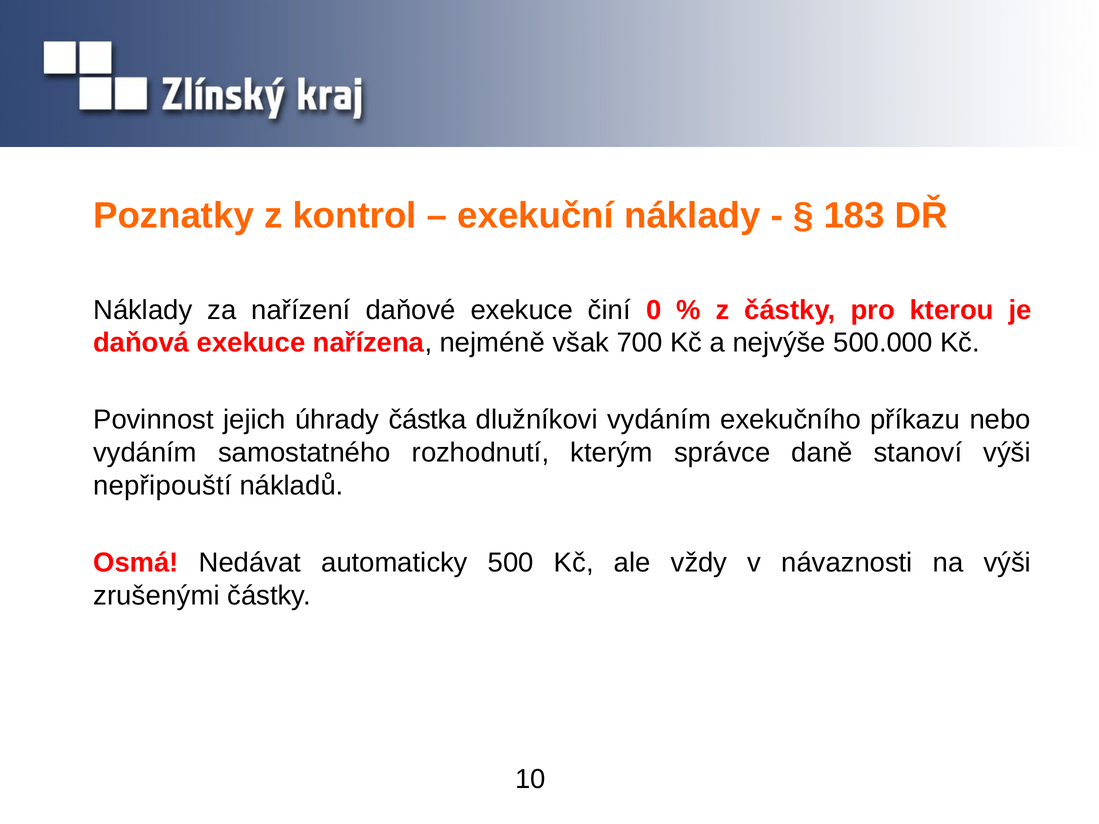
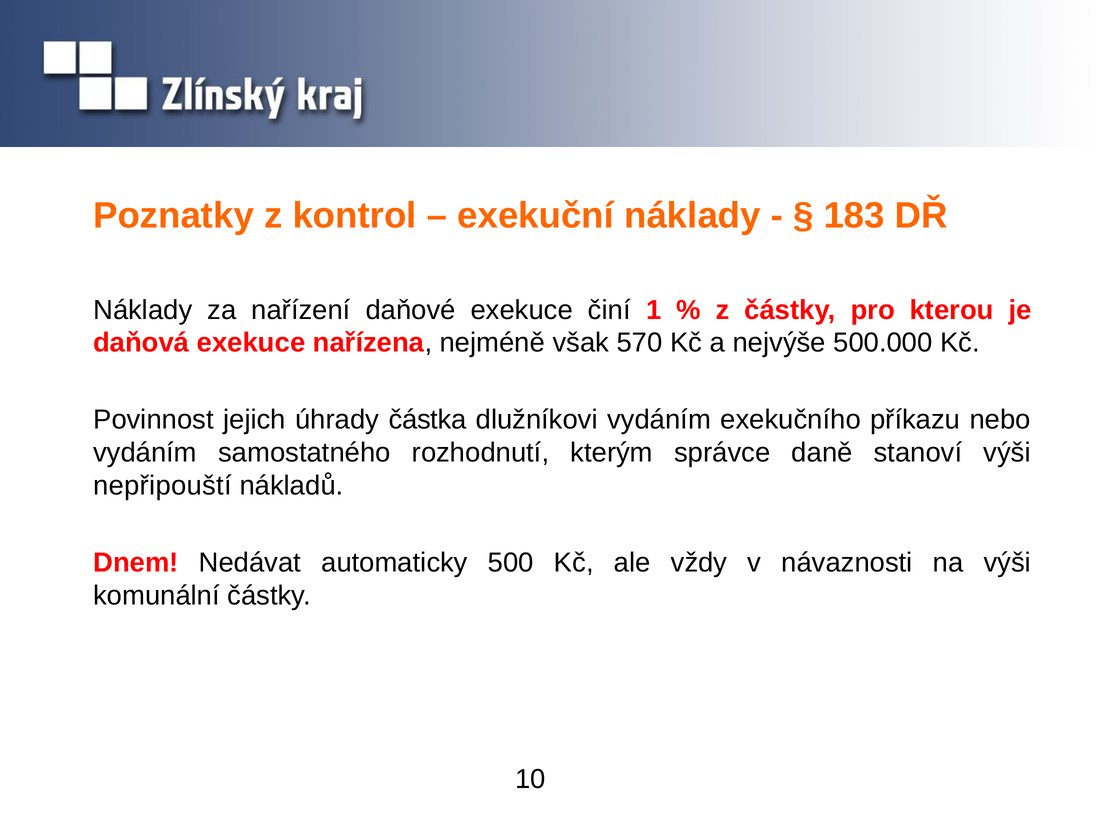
0: 0 -> 1
700: 700 -> 570
Osmá: Osmá -> Dnem
zrušenými: zrušenými -> komunální
